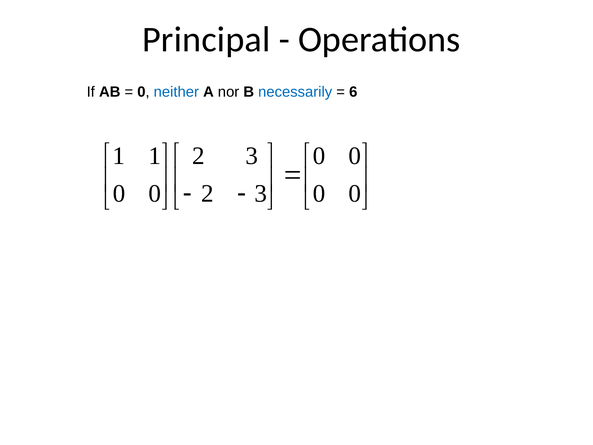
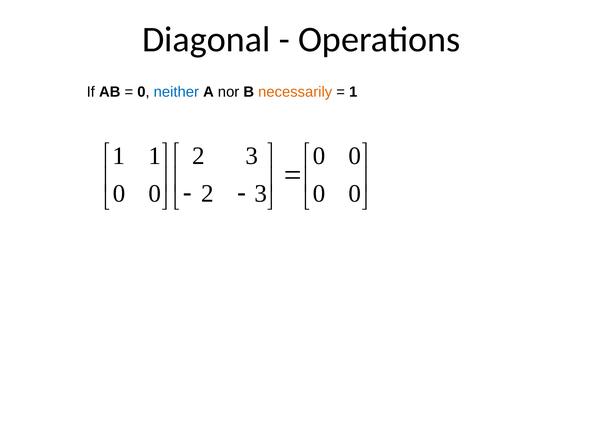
Principal: Principal -> Diagonal
necessarily colour: blue -> orange
6 at (353, 92): 6 -> 1
